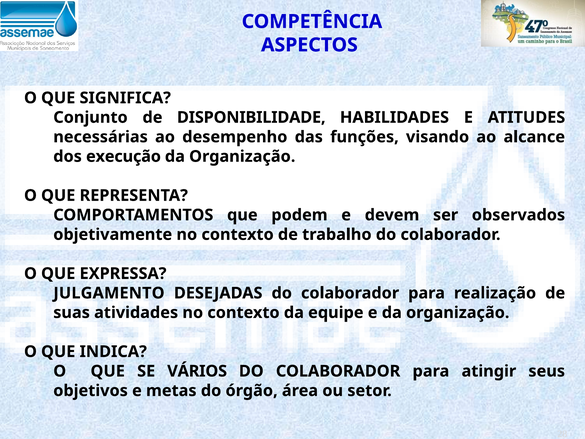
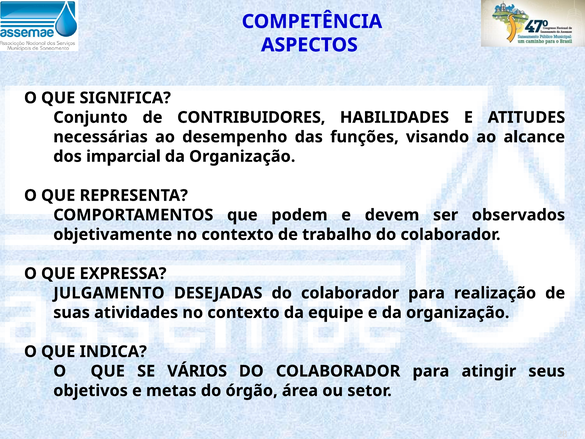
DISPONIBILIDADE: DISPONIBILIDADE -> CONTRIBUIDORES
execução: execução -> imparcial
